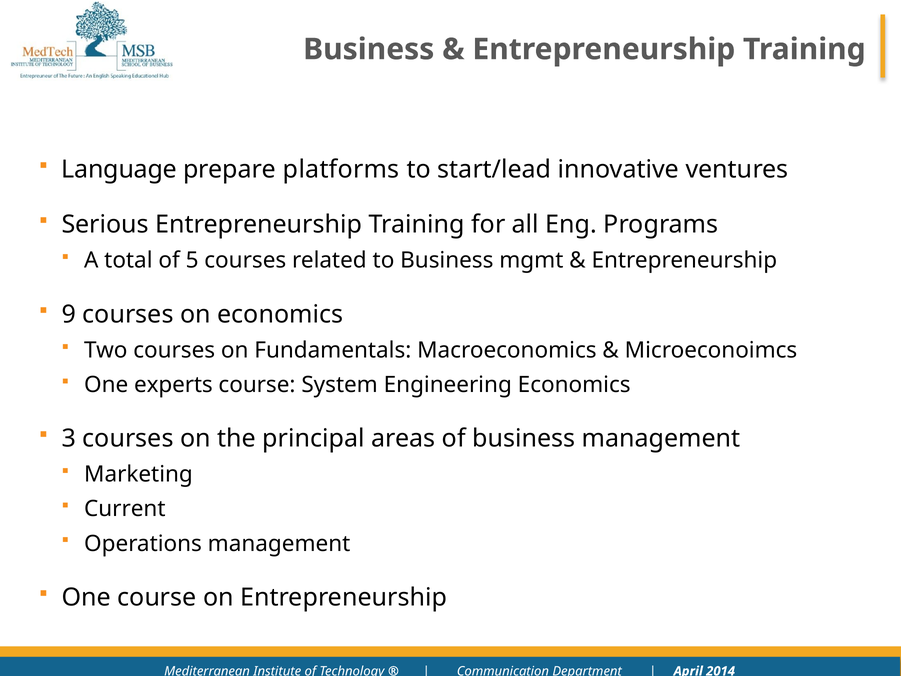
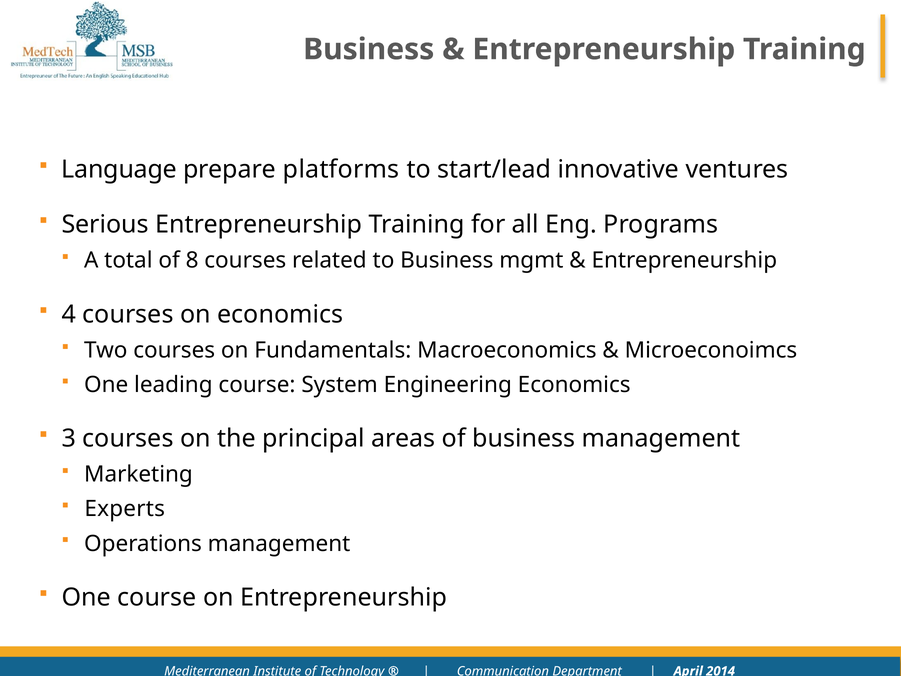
5: 5 -> 8
9: 9 -> 4
experts: experts -> leading
Current: Current -> Experts
